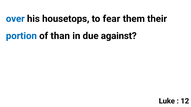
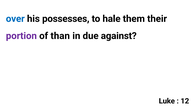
housetops: housetops -> possesses
fear: fear -> hale
portion colour: blue -> purple
